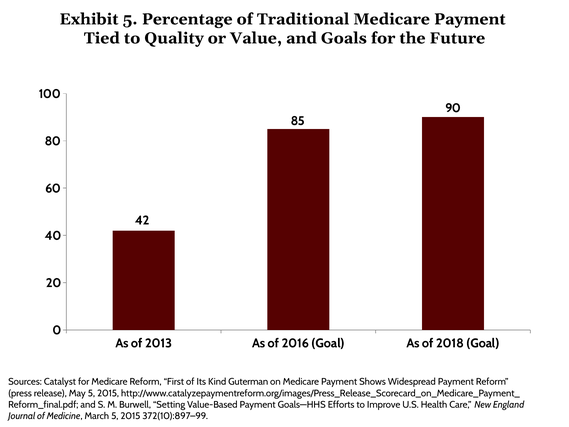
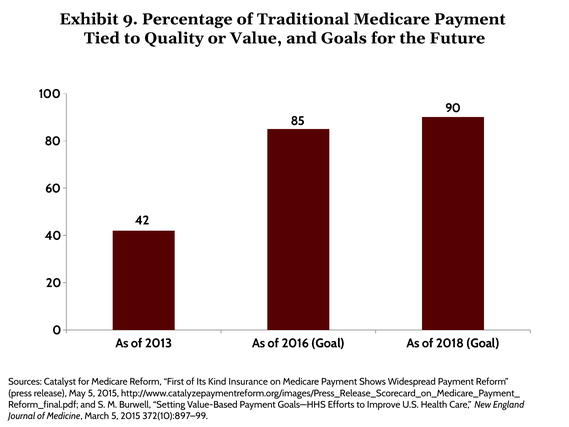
Exhibit 5: 5 -> 9
Guterman: Guterman -> Insurance
